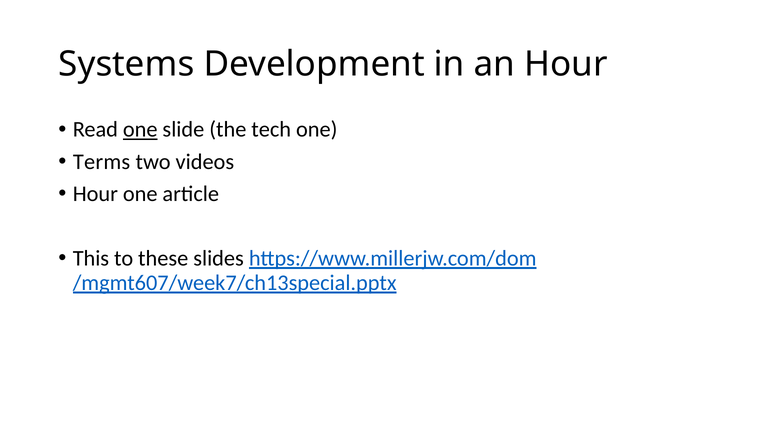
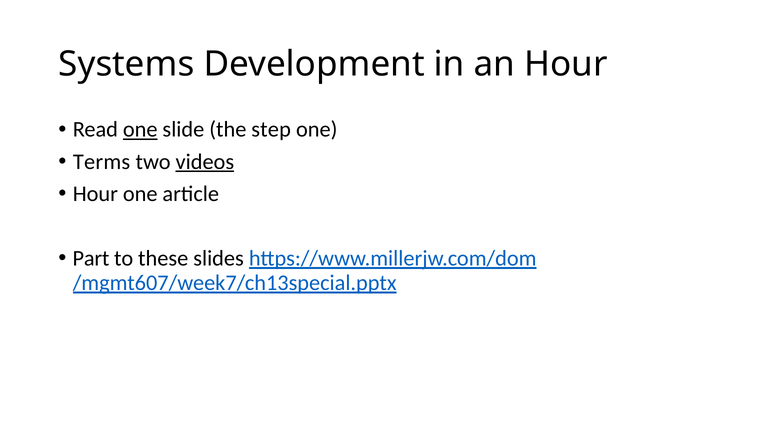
tech: tech -> step
videos underline: none -> present
This: This -> Part
